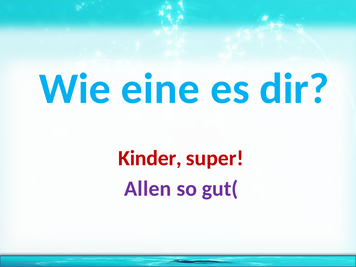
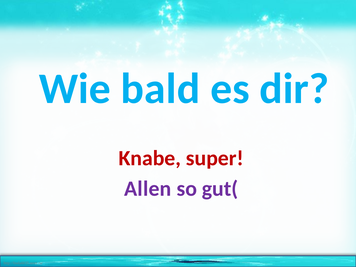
eine: eine -> bald
Kinder: Kinder -> Knabe
